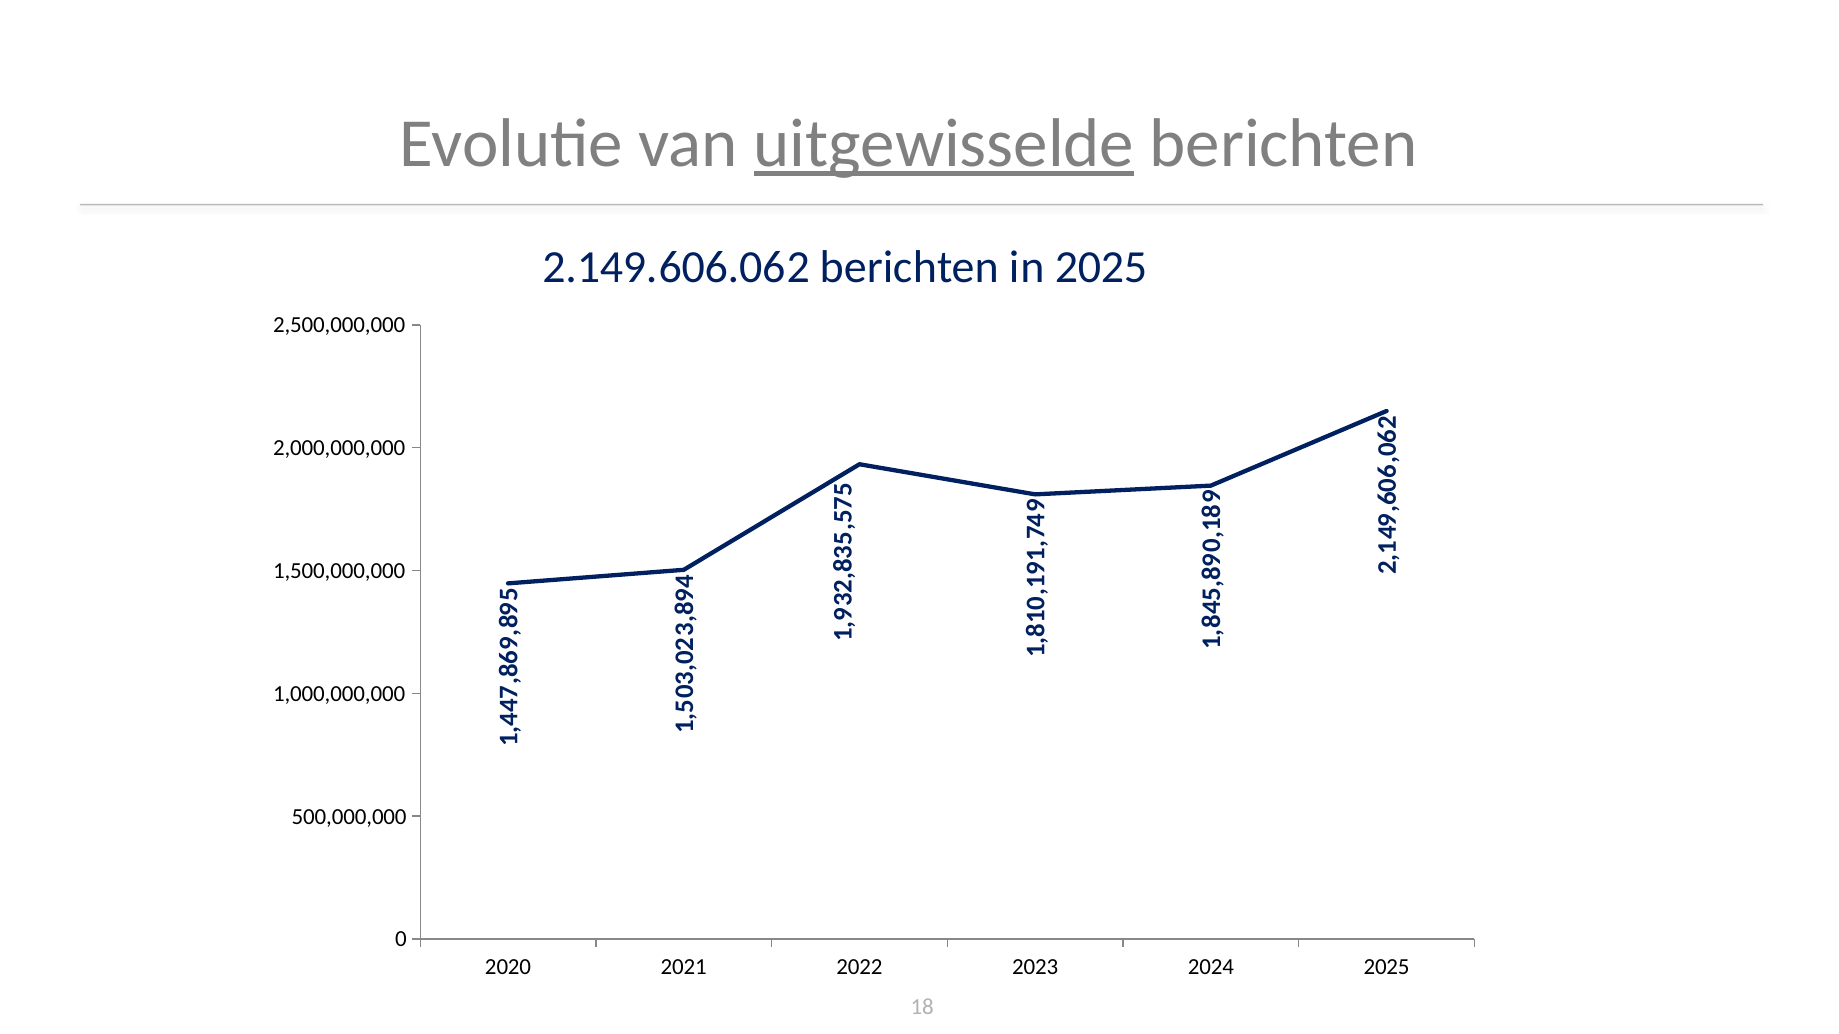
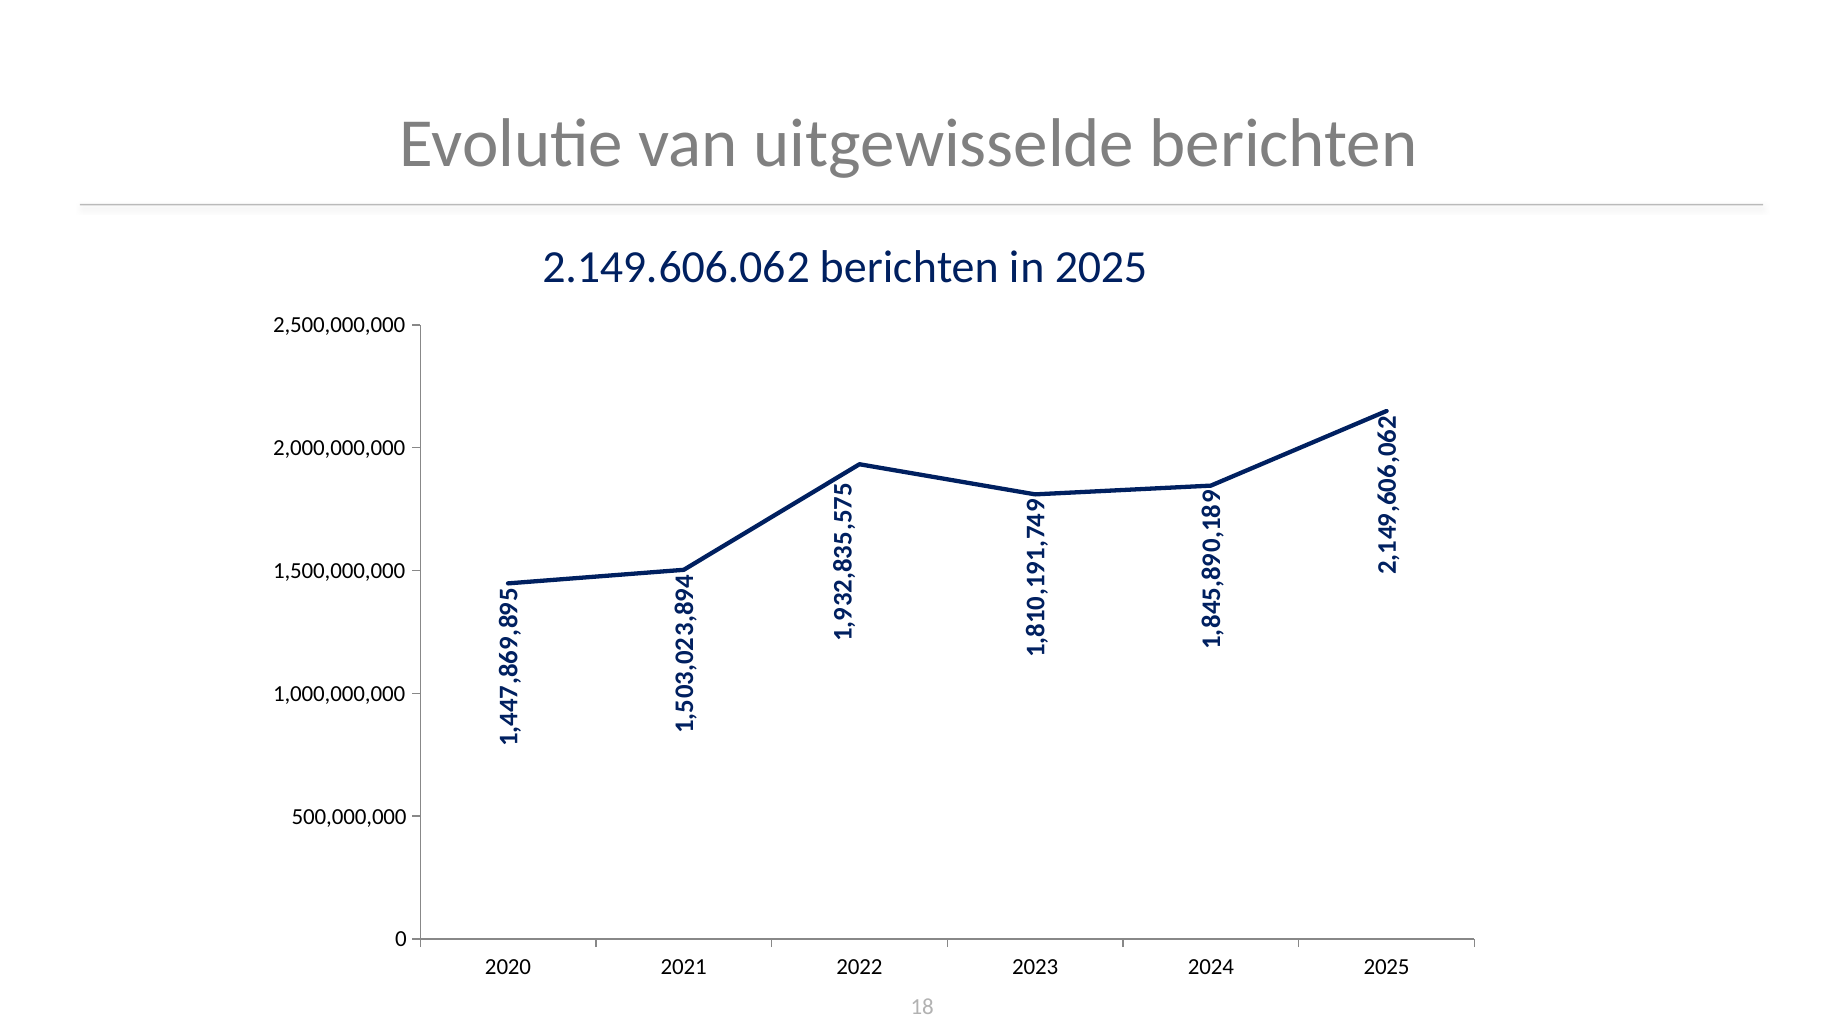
uitgewisselde underline: present -> none
